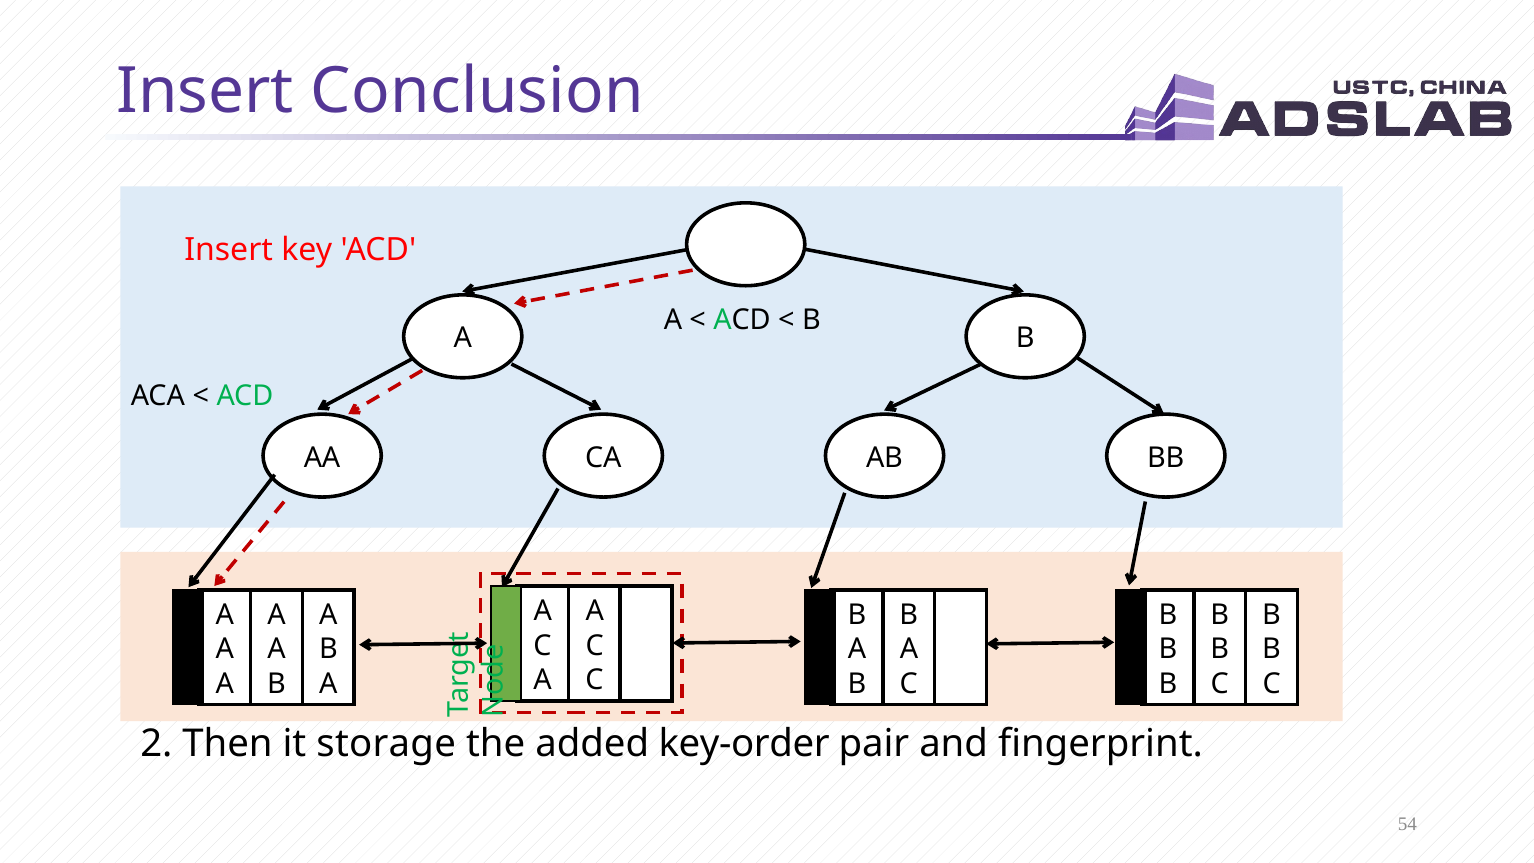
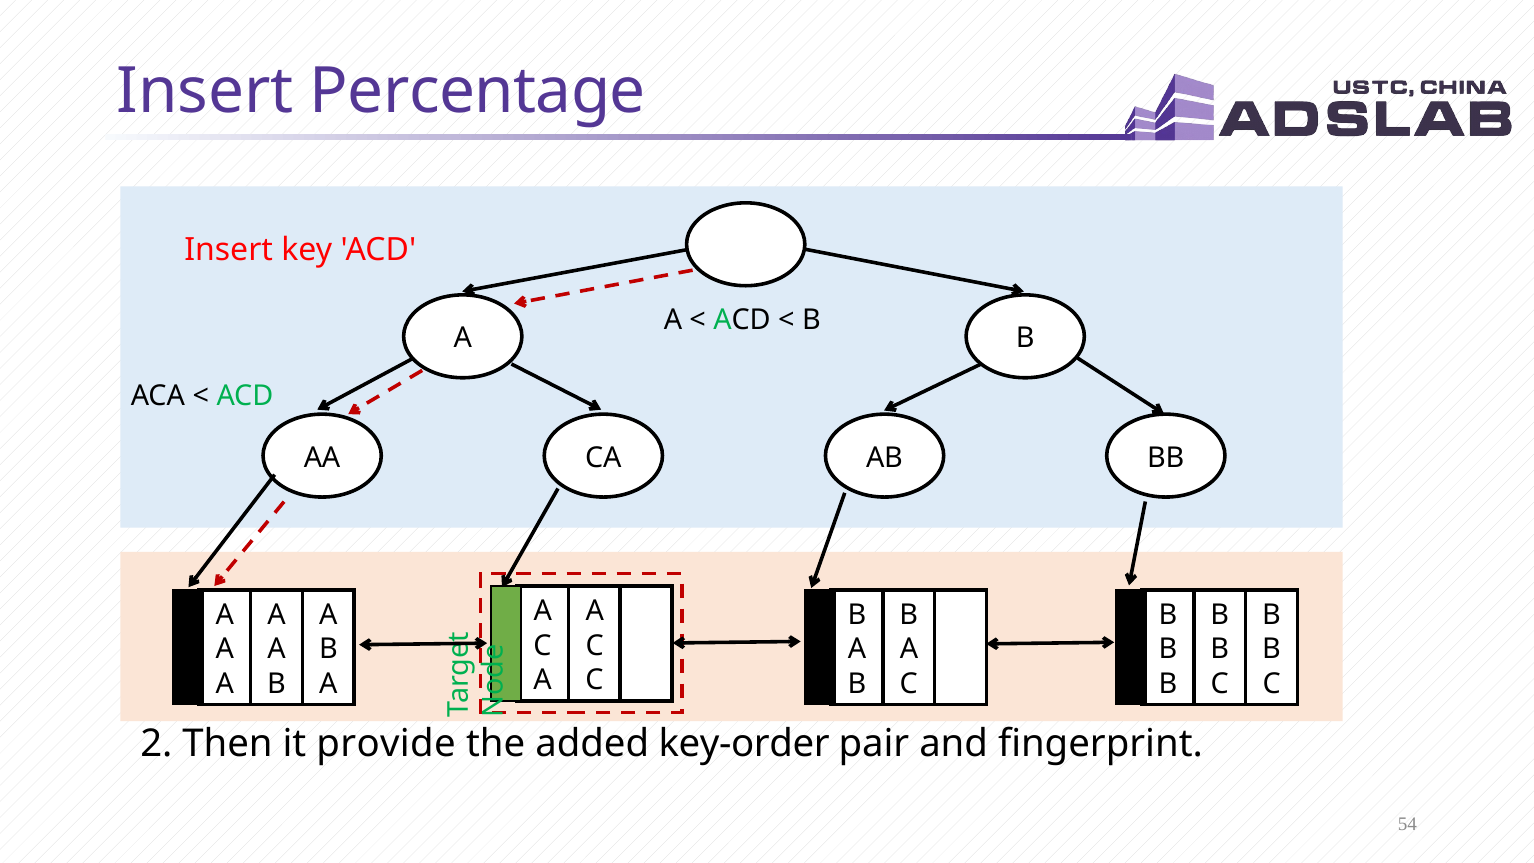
Conclusion: Conclusion -> Percentage
storage: storage -> provide
